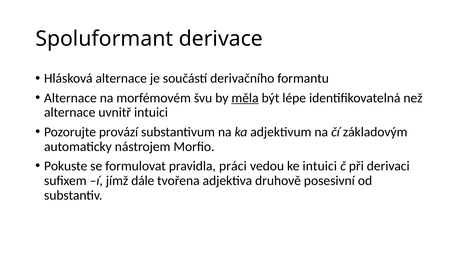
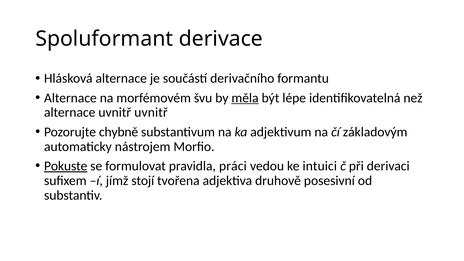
uvnitř intuici: intuici -> uvnitř
provází: provází -> chybně
Pokuste underline: none -> present
dále: dále -> stojí
